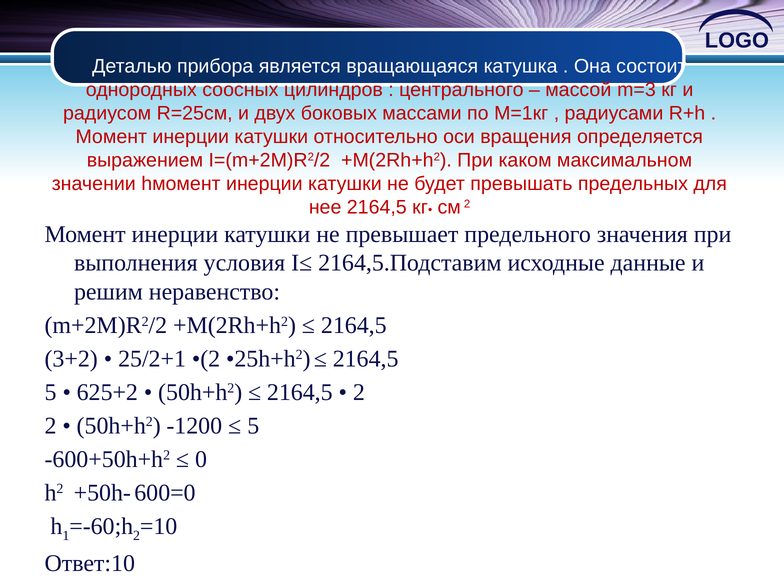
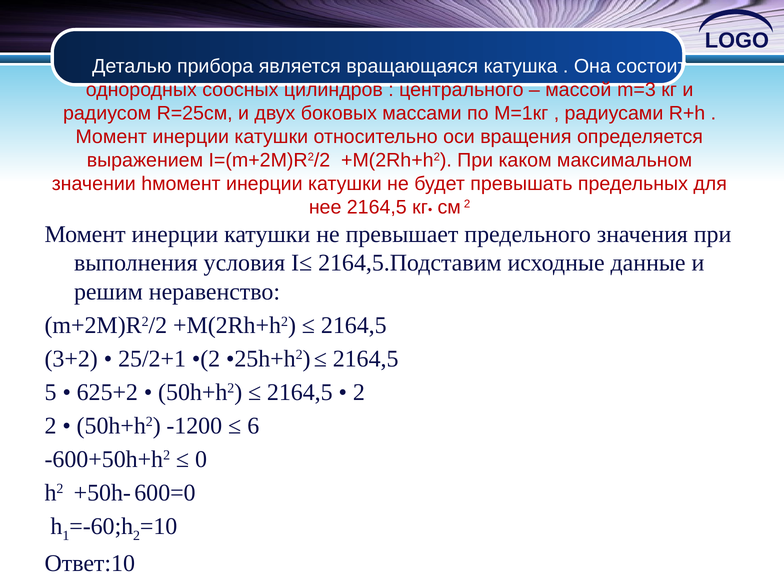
5 at (253, 426): 5 -> 6
